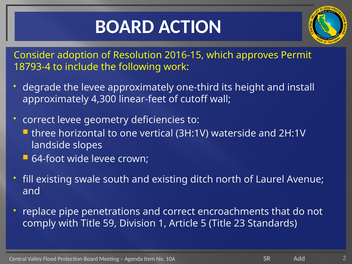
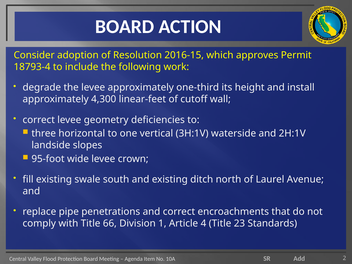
64-foot: 64-foot -> 95-foot
59: 59 -> 66
5: 5 -> 4
